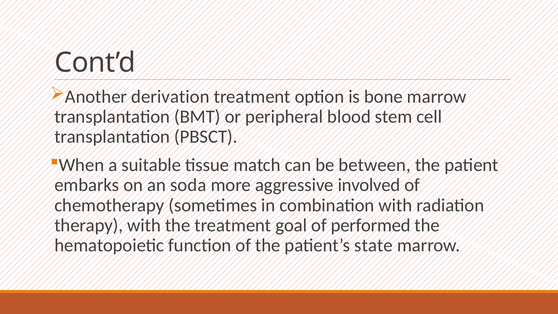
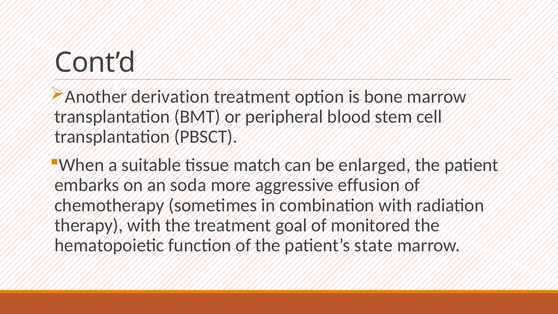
between: between -> enlarged
involved: involved -> effusion
performed: performed -> monitored
